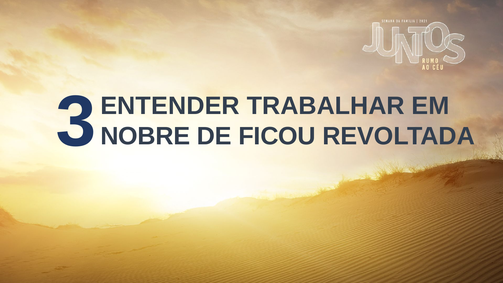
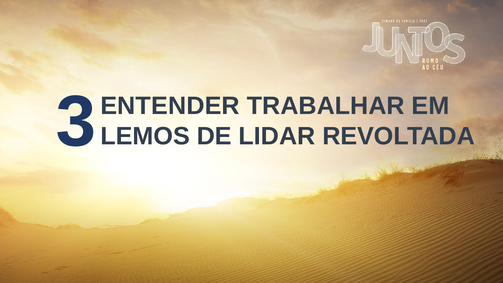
NOBRE: NOBRE -> LEMOS
FICOU: FICOU -> LIDAR
